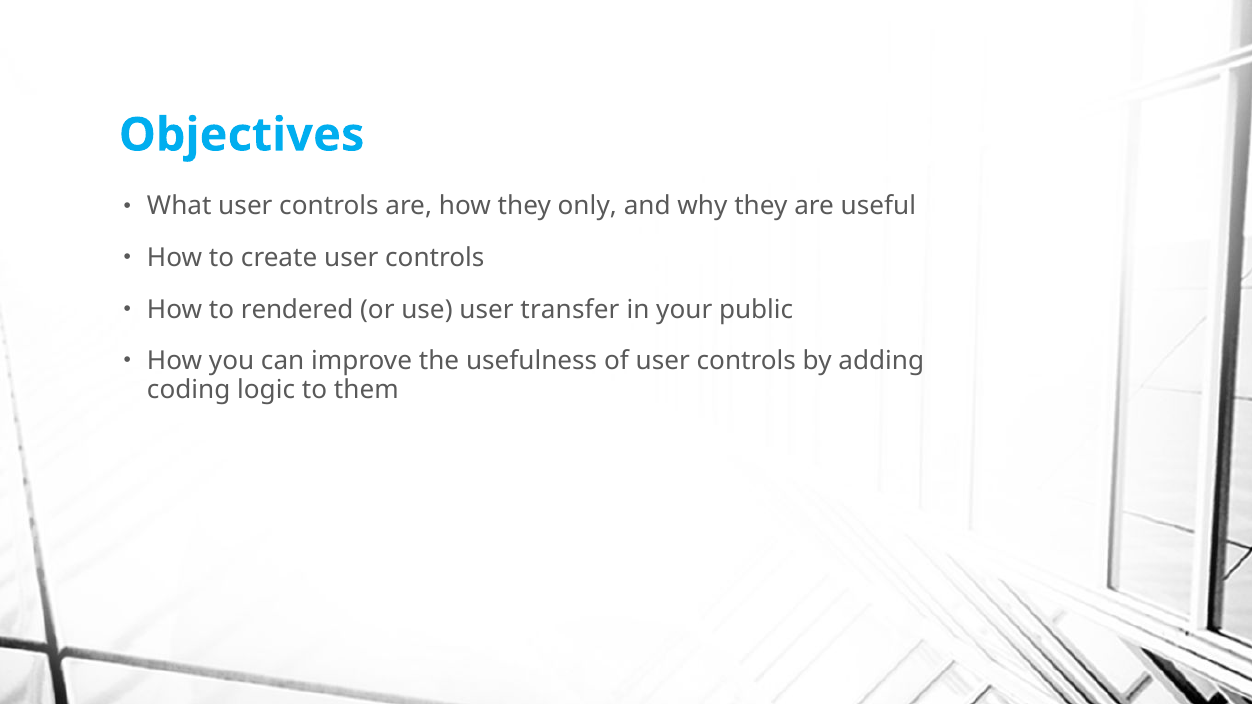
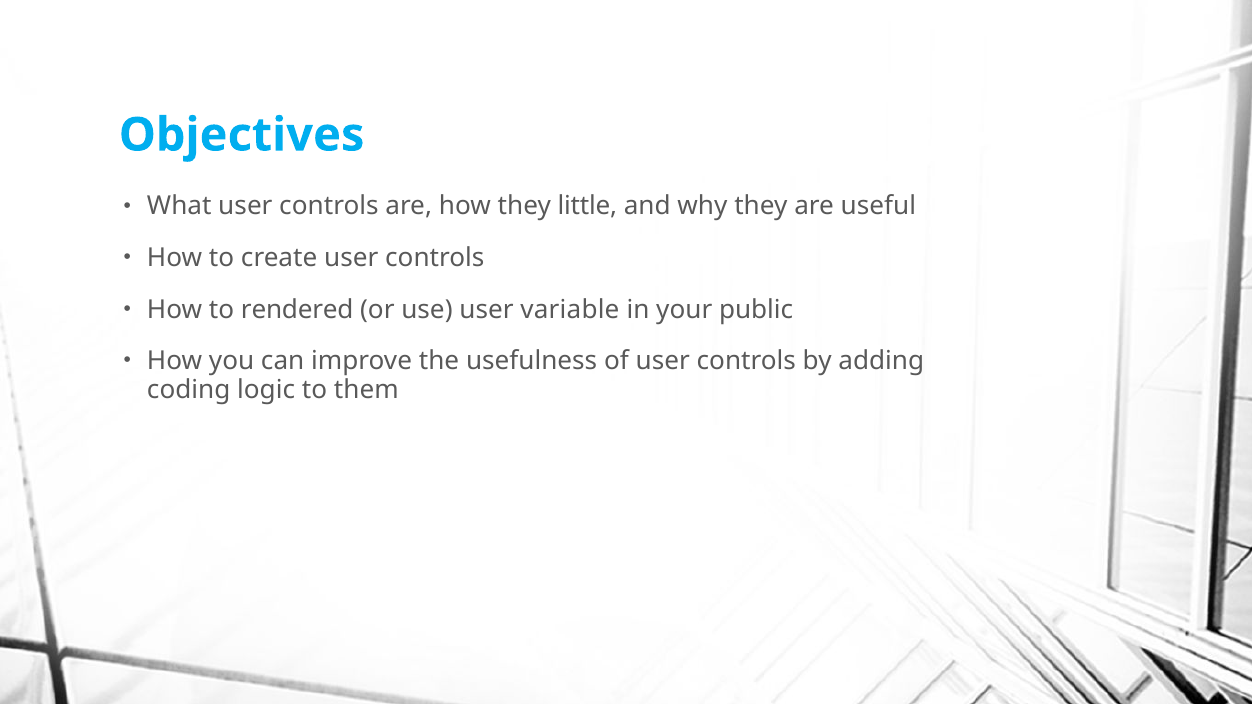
only: only -> little
transfer: transfer -> variable
